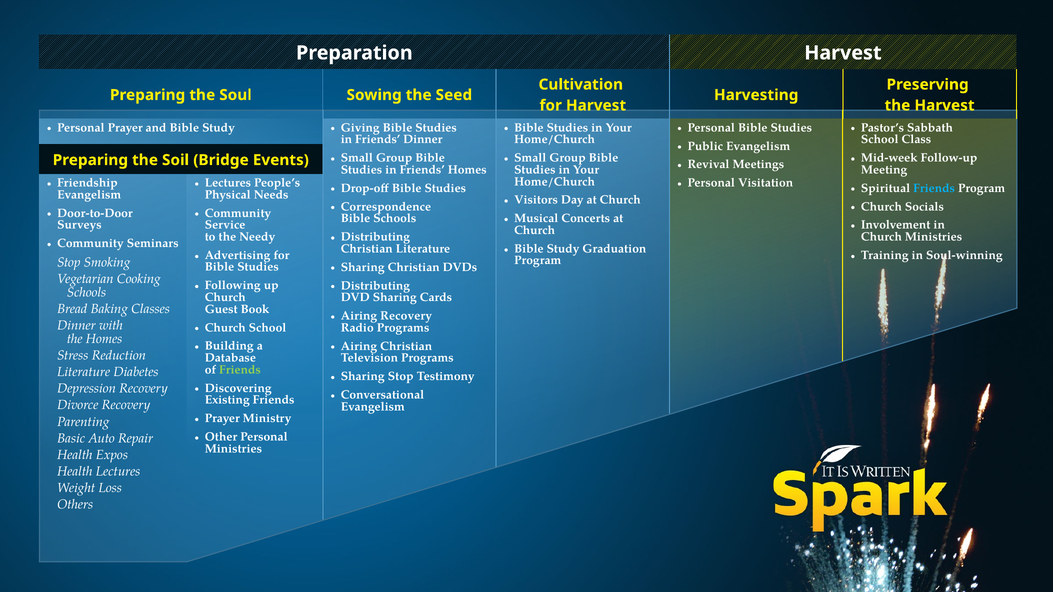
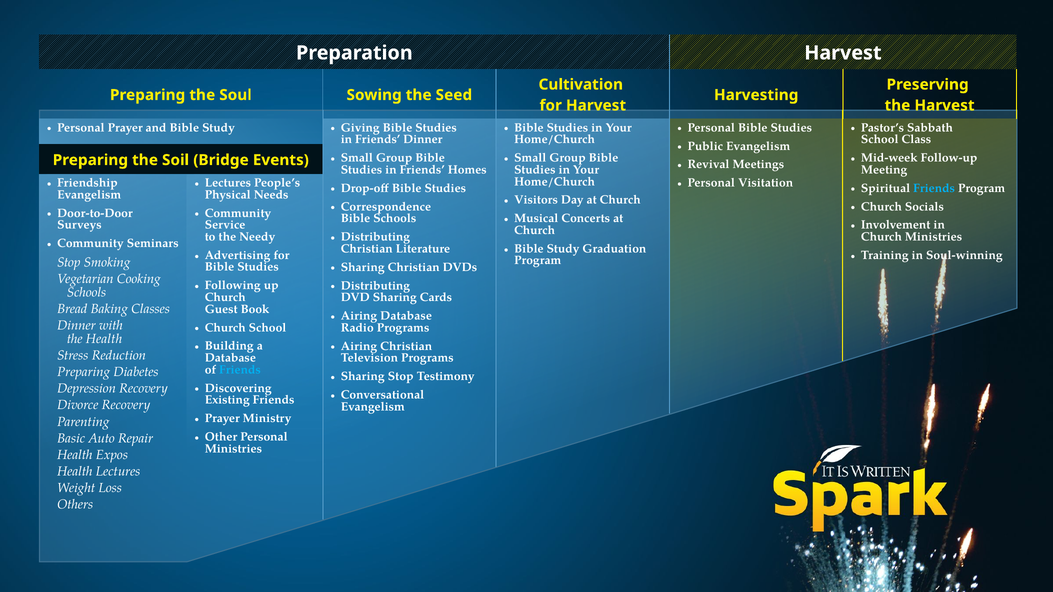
Airing Recovery: Recovery -> Database
the Homes: Homes -> Health
Friends at (240, 370) colour: light green -> light blue
Literature at (84, 372): Literature -> Preparing
